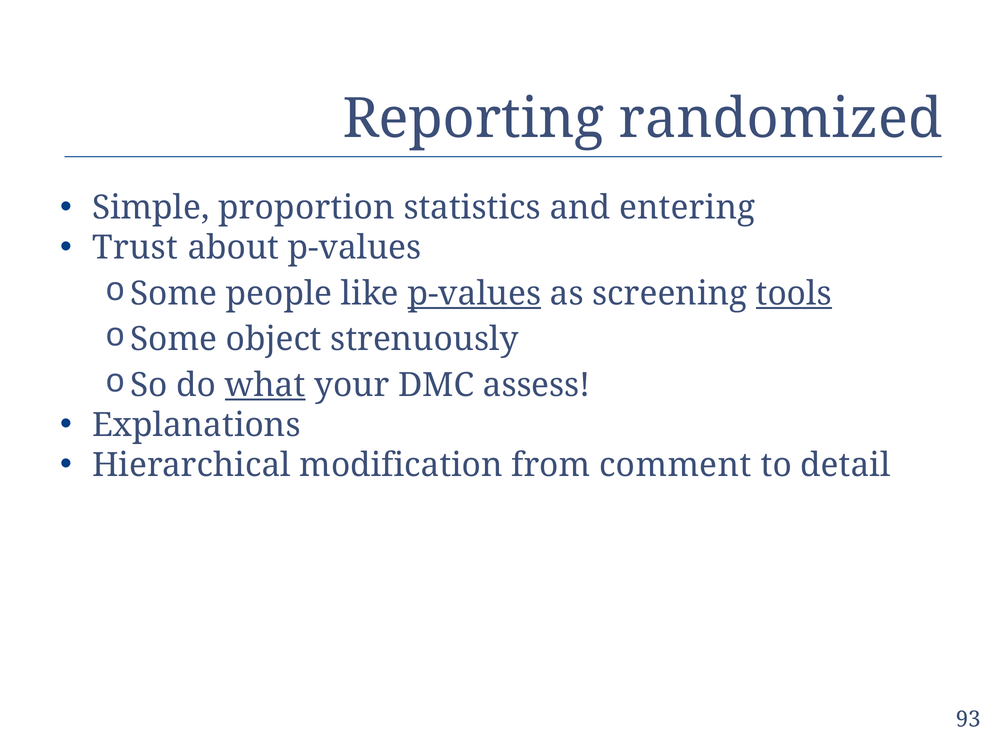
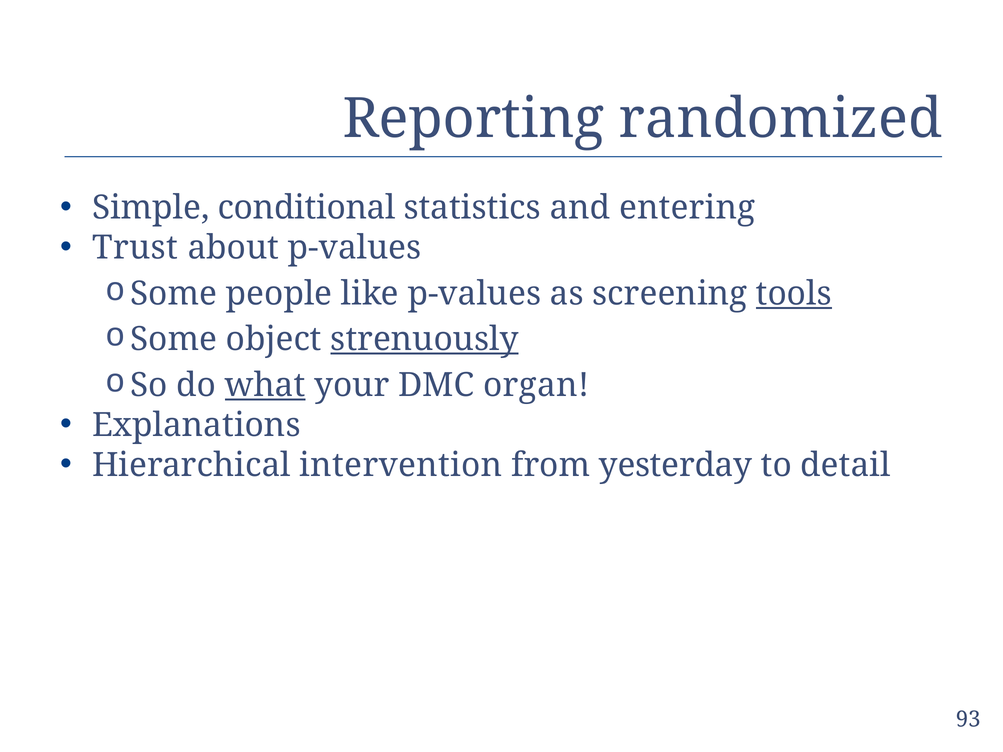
proportion: proportion -> conditional
p-values at (474, 294) underline: present -> none
strenuously underline: none -> present
assess: assess -> organ
modification: modification -> intervention
comment: comment -> yesterday
